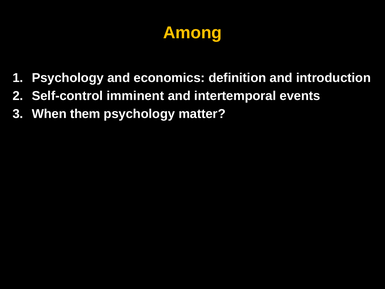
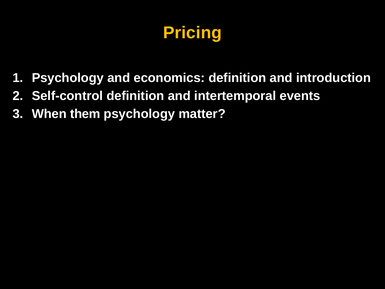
Among: Among -> Pricing
Self-control imminent: imminent -> definition
